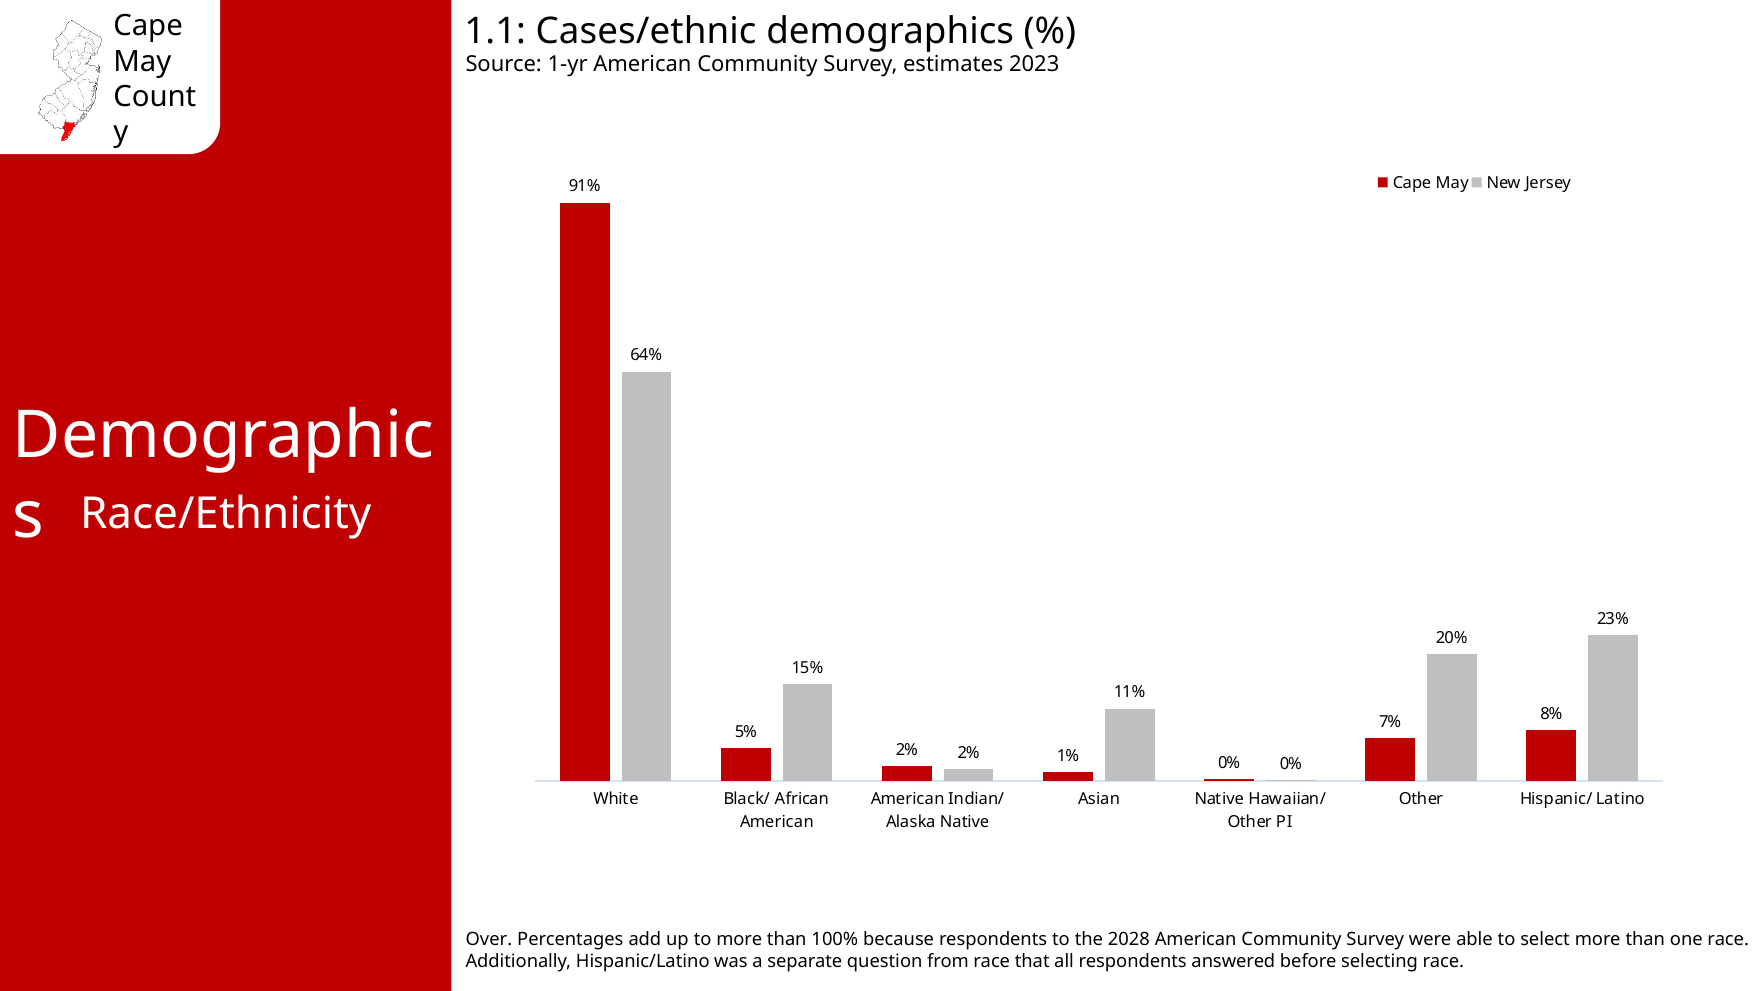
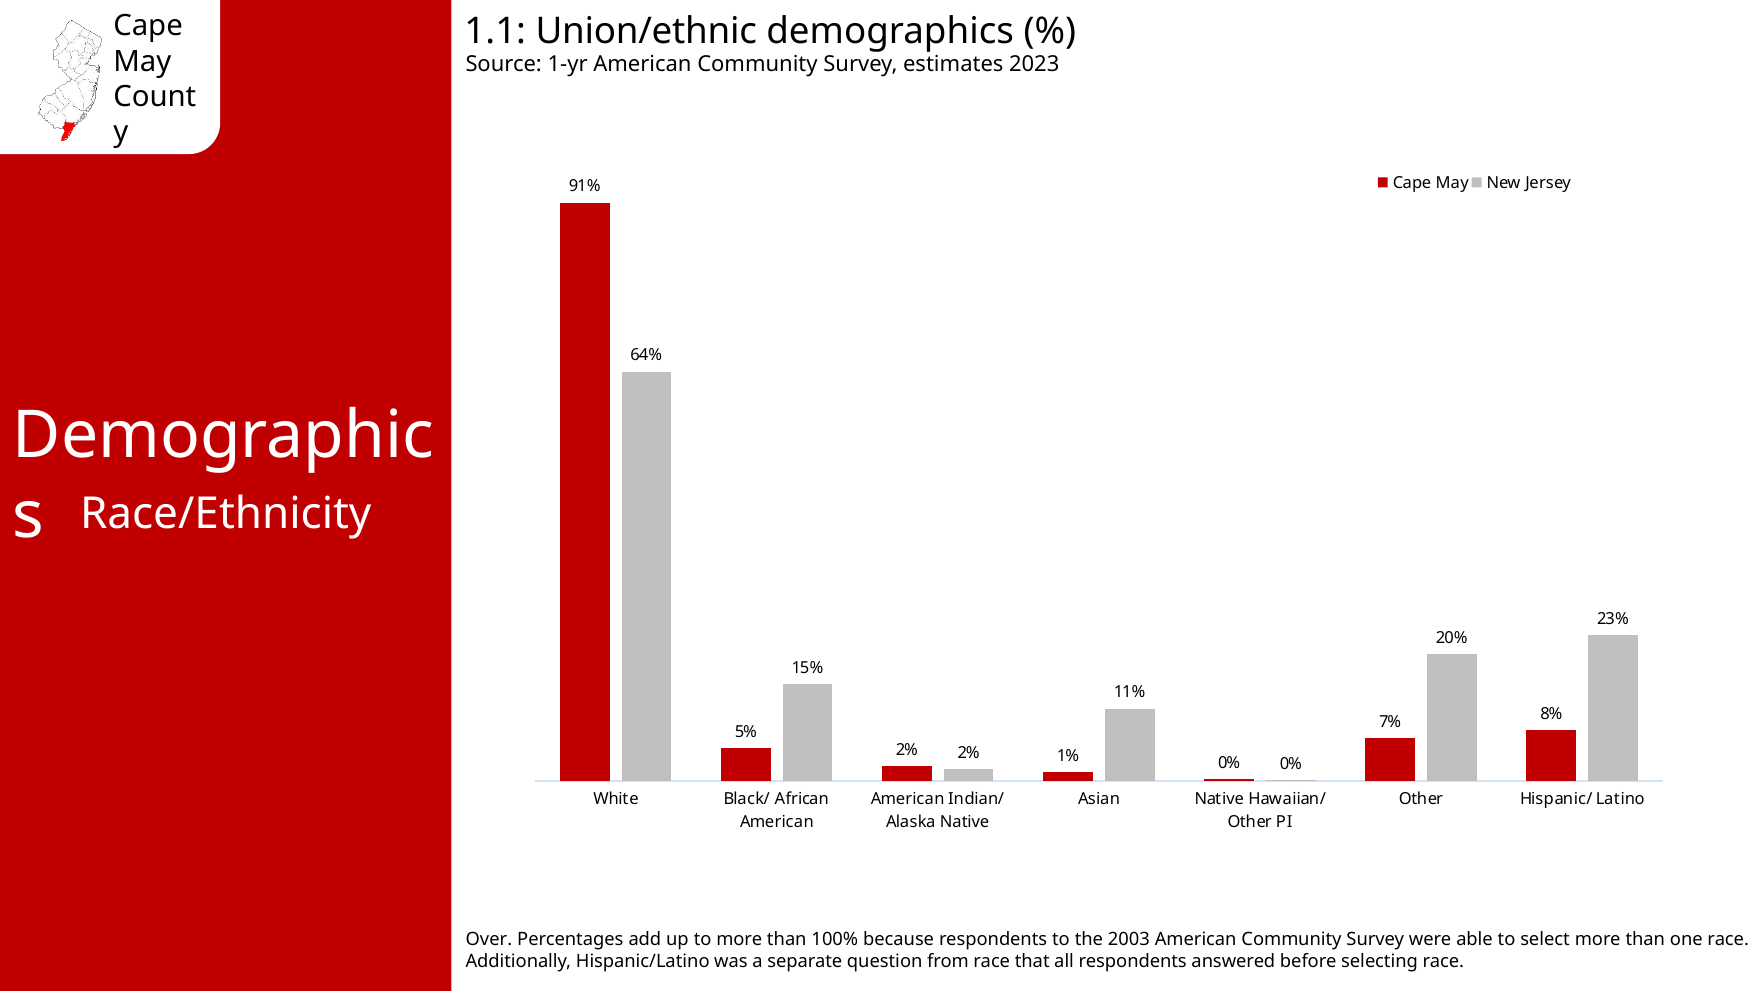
Cases/ethnic: Cases/ethnic -> Union/ethnic
2028: 2028 -> 2003
